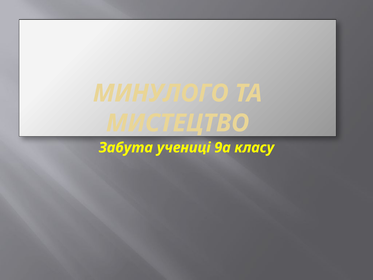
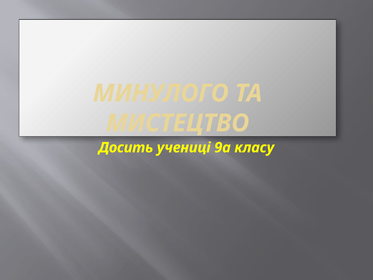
Забута: Забута -> Досить
